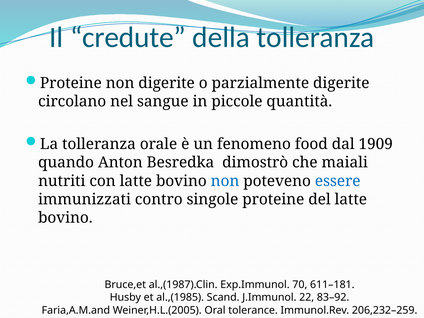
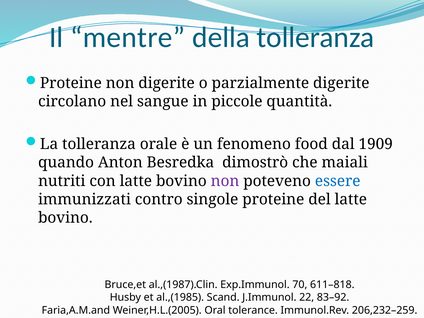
credute: credute -> mentre
non at (225, 181) colour: blue -> purple
611–181: 611–181 -> 611–818
